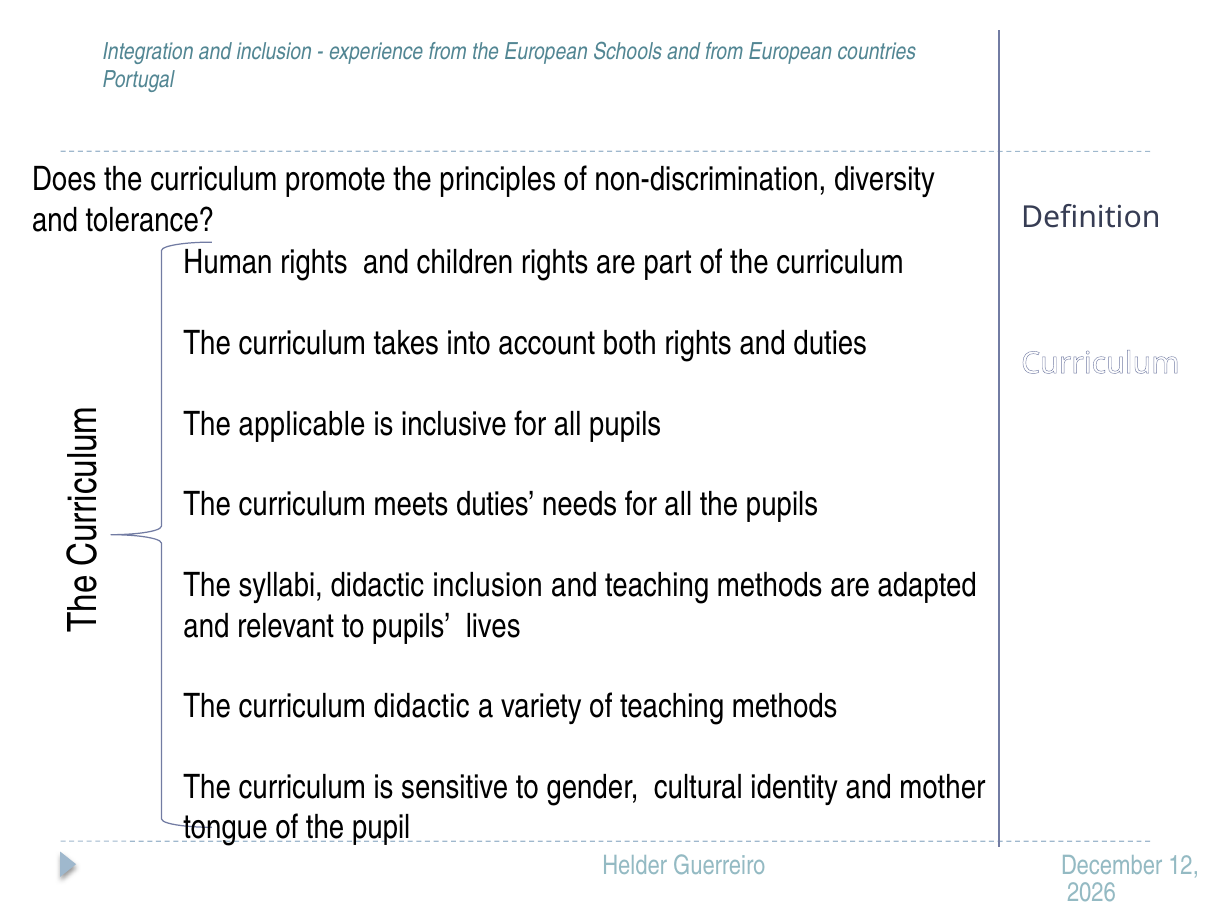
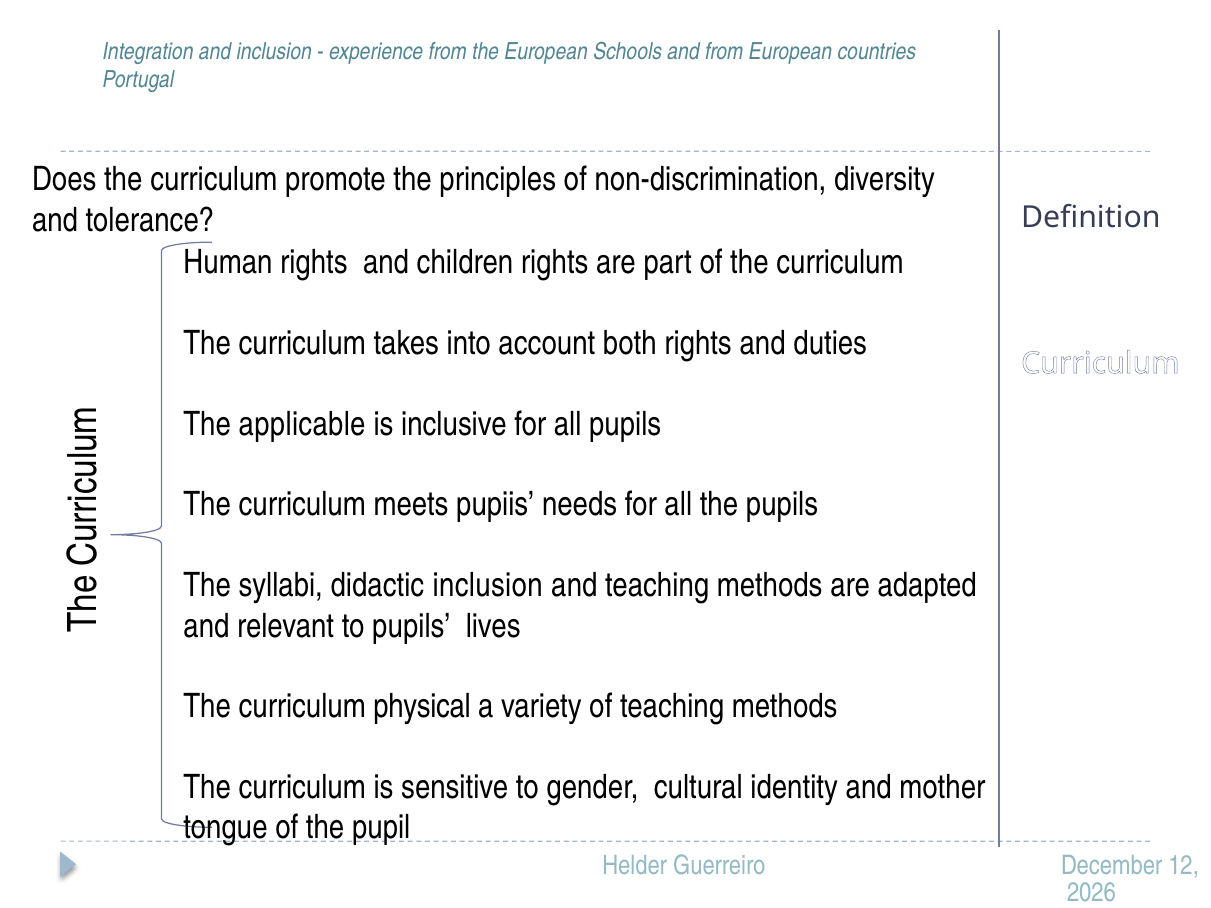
meets duties: duties -> pupiis
curriculum didactic: didactic -> physical
